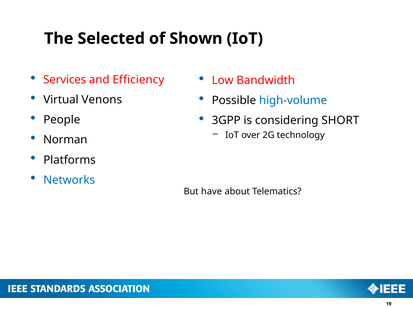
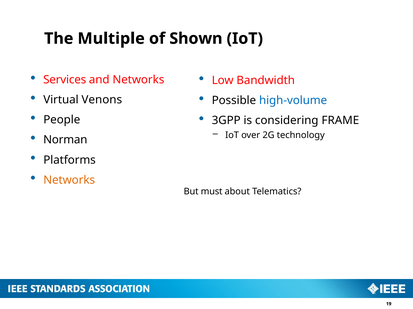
Selected: Selected -> Multiple
and Efficiency: Efficiency -> Networks
SHORT: SHORT -> FRAME
Networks at (69, 180) colour: blue -> orange
have: have -> must
